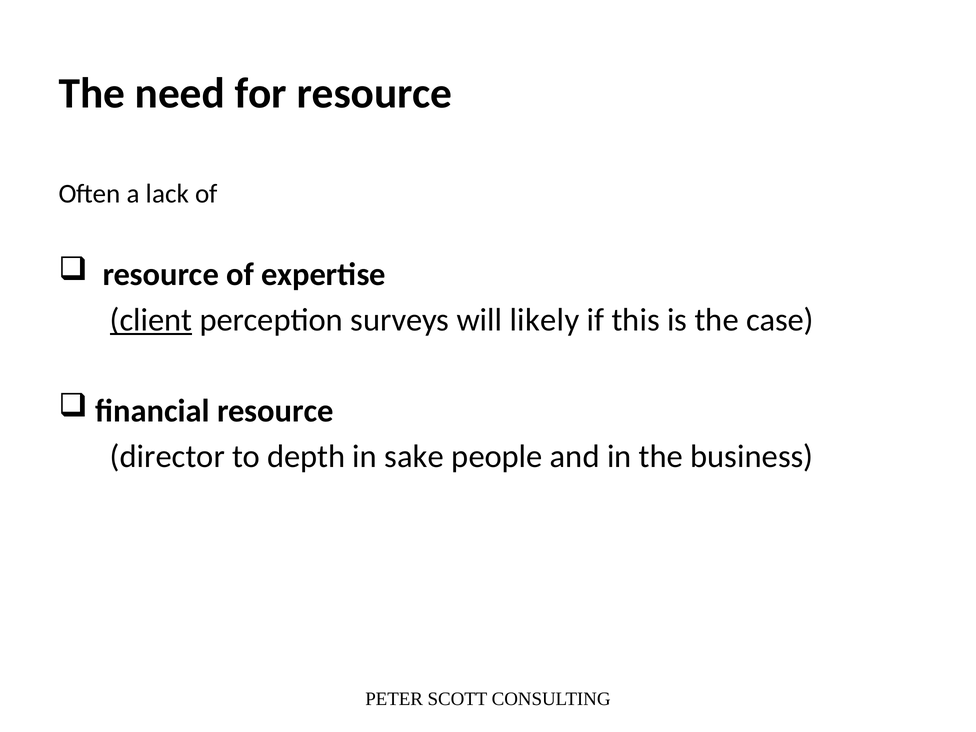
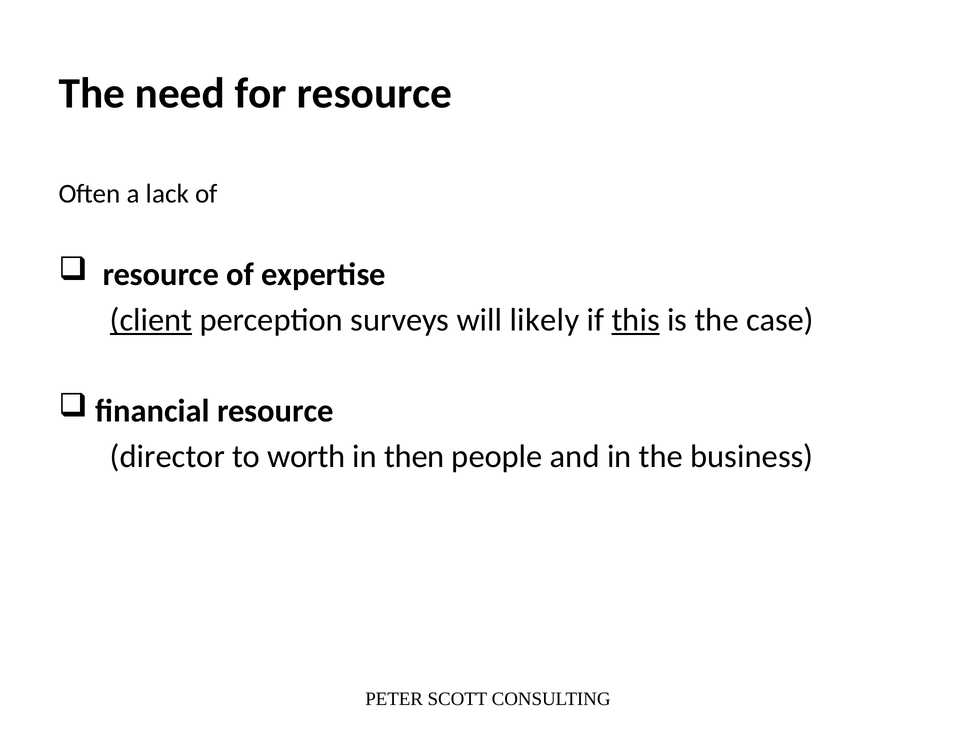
this underline: none -> present
depth: depth -> worth
sake: sake -> then
